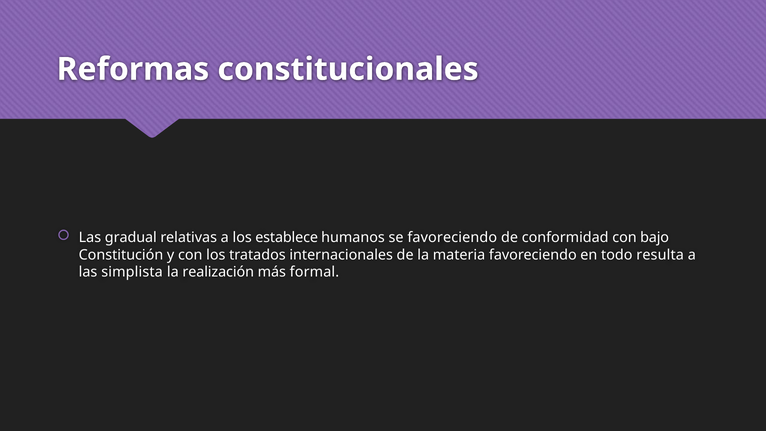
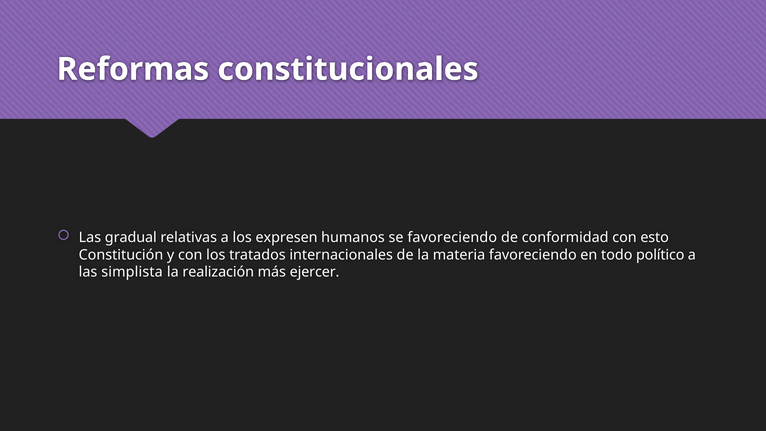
establece: establece -> expresen
bajo: bajo -> esto
resulta: resulta -> político
formal: formal -> ejercer
